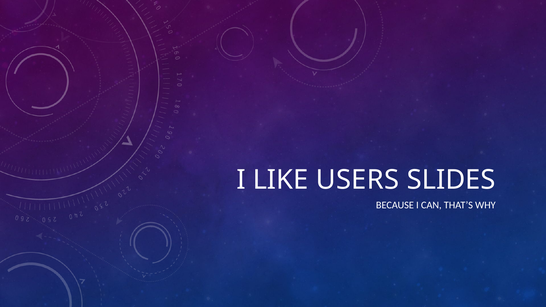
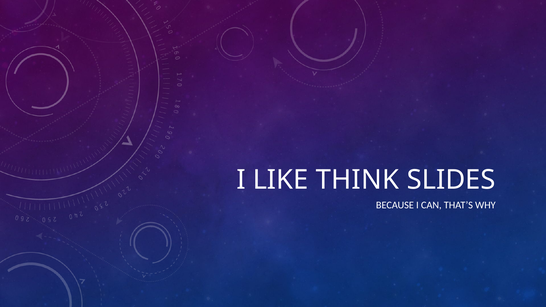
USERS: USERS -> THINK
